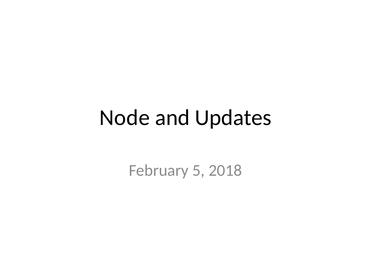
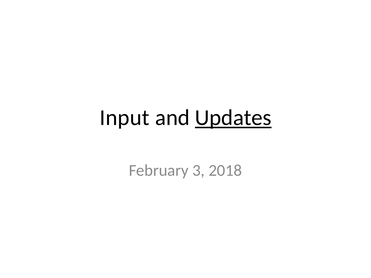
Node: Node -> Input
Updates underline: none -> present
5: 5 -> 3
